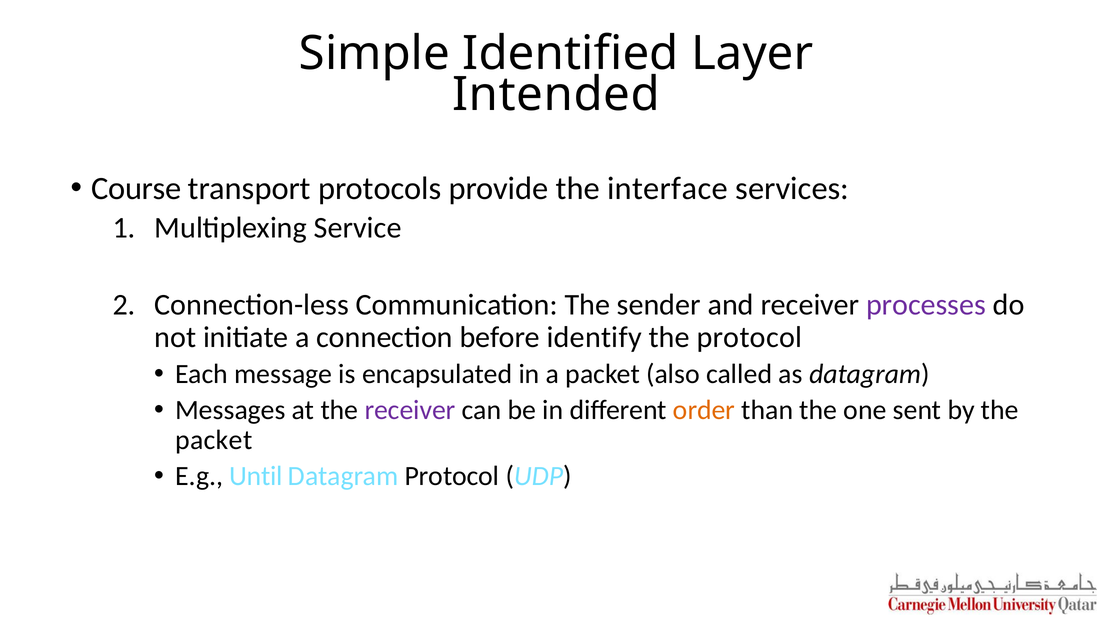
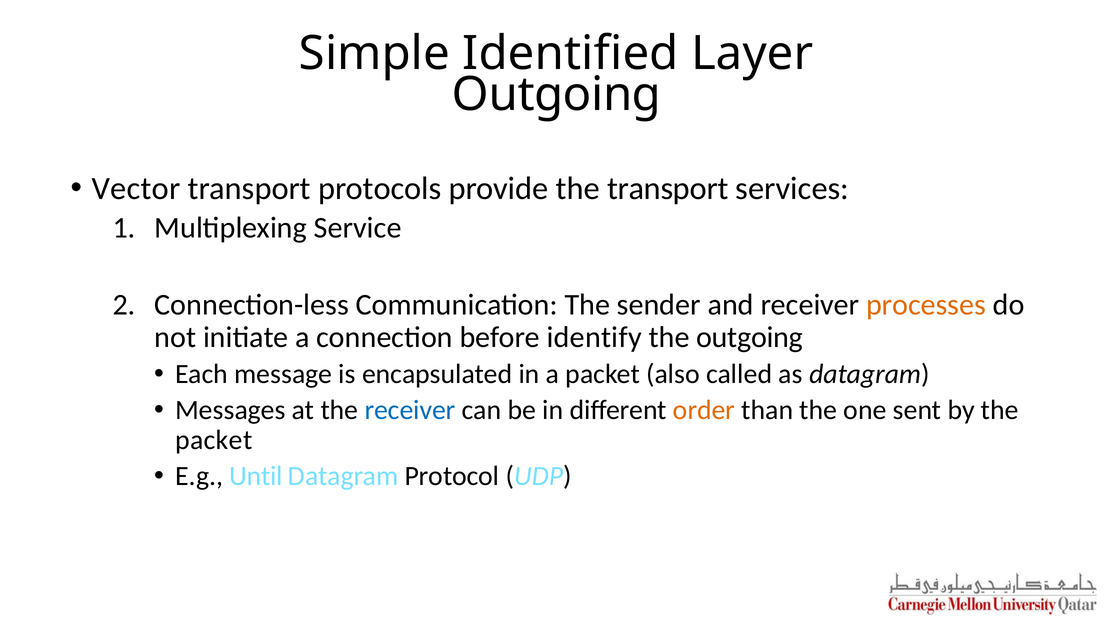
Intended at (556, 95): Intended -> Outgoing
Course: Course -> Vector
the interface: interface -> transport
processes colour: purple -> orange
the protocol: protocol -> outgoing
receiver at (410, 410) colour: purple -> blue
